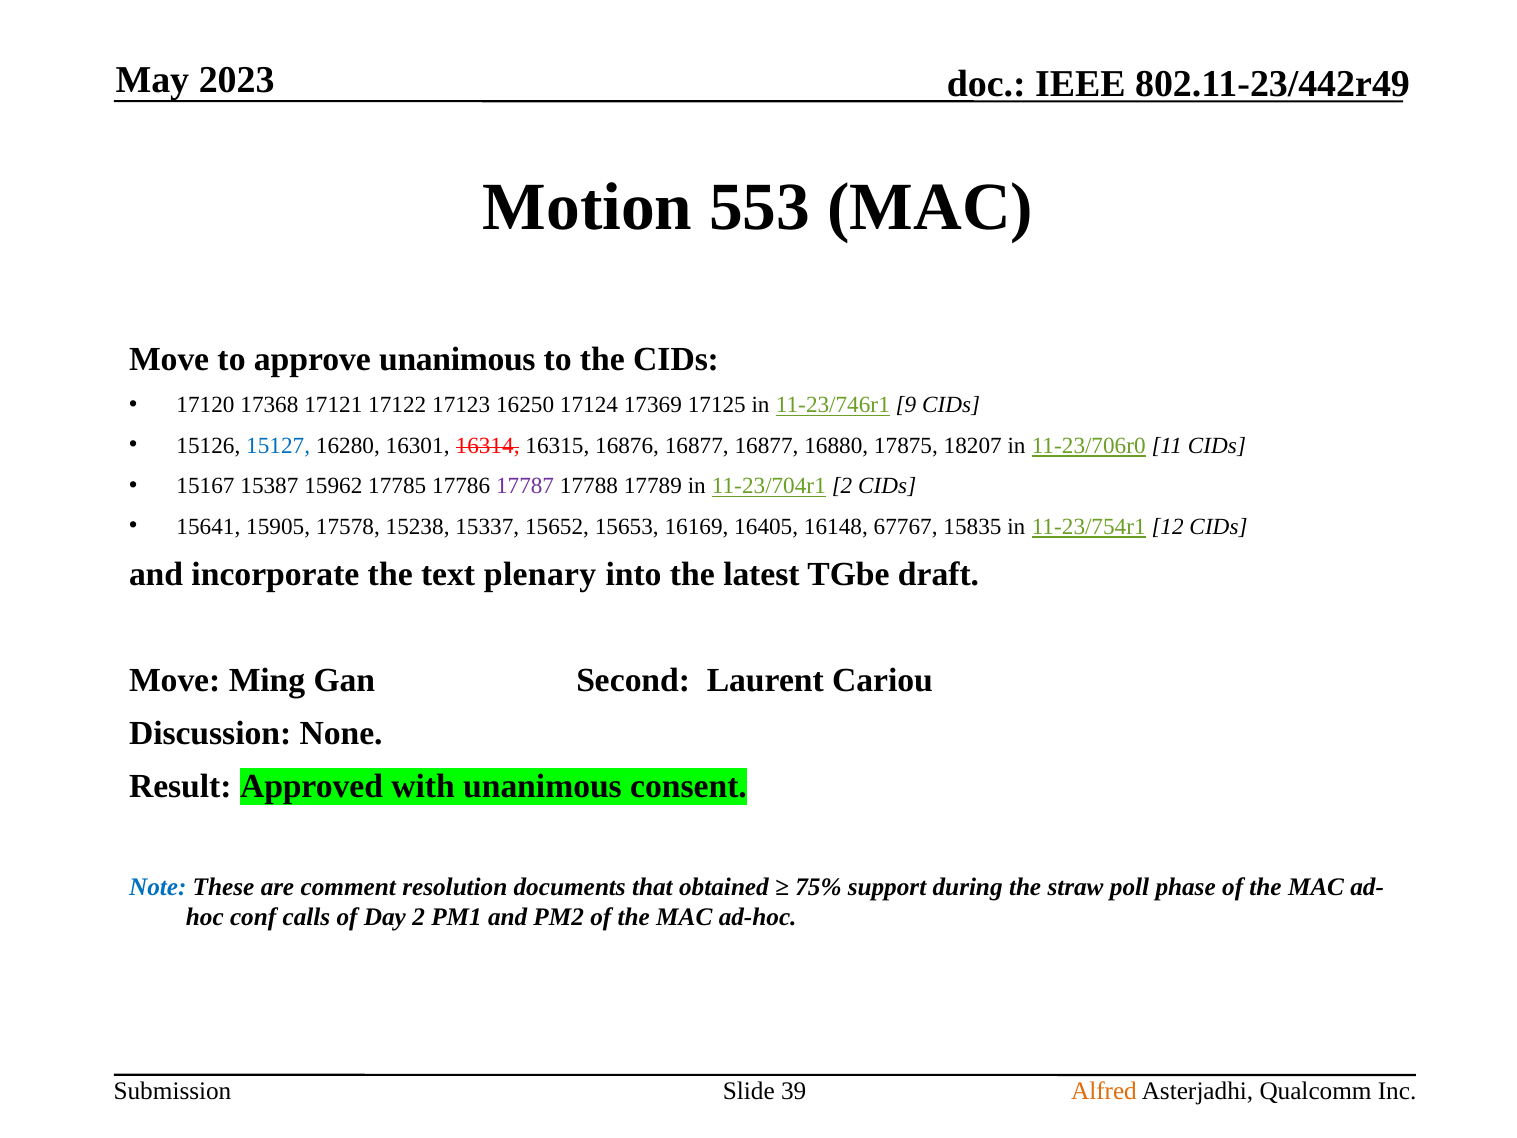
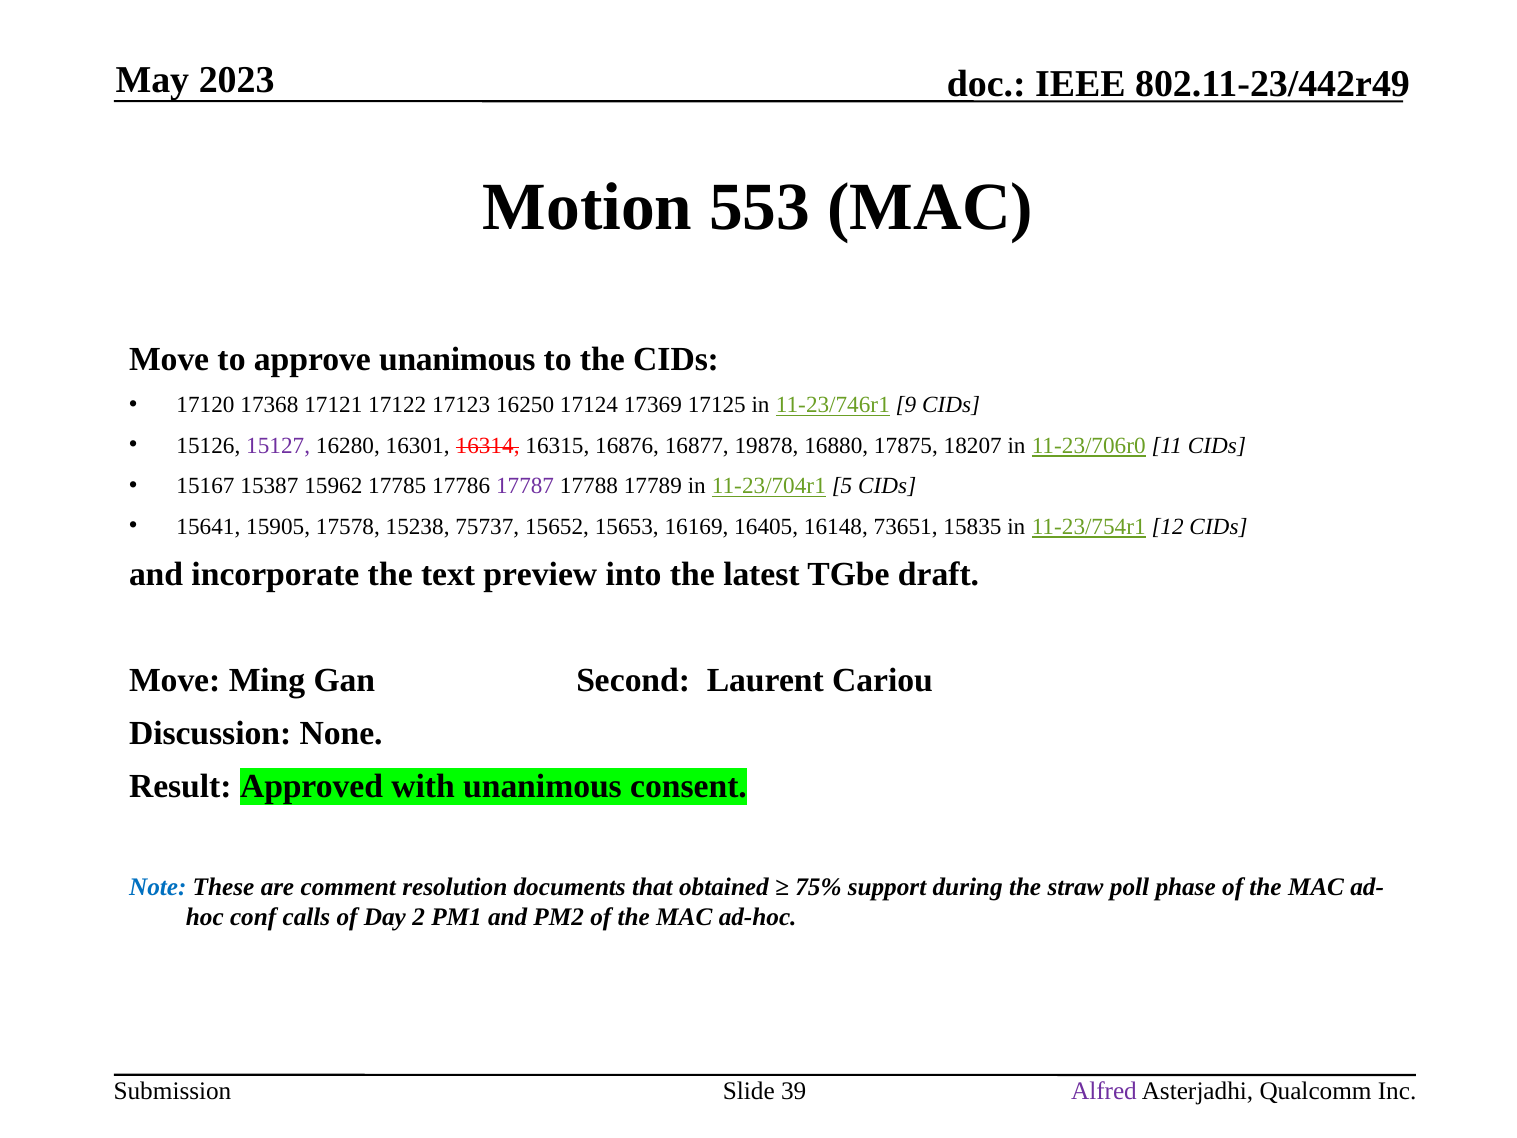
15127 colour: blue -> purple
16877 16877: 16877 -> 19878
11-23/704r1 2: 2 -> 5
15337: 15337 -> 75737
67767: 67767 -> 73651
plenary: plenary -> preview
Alfred colour: orange -> purple
